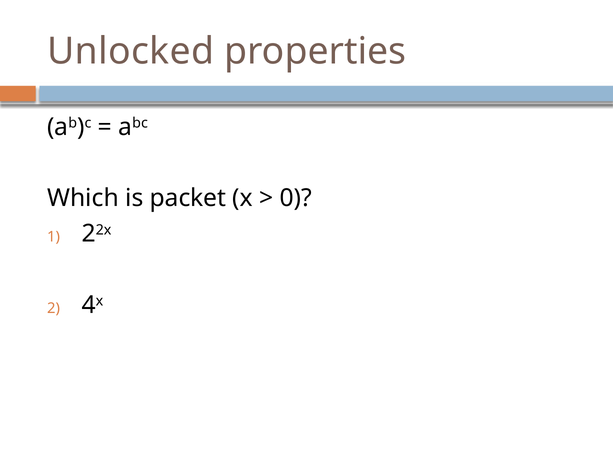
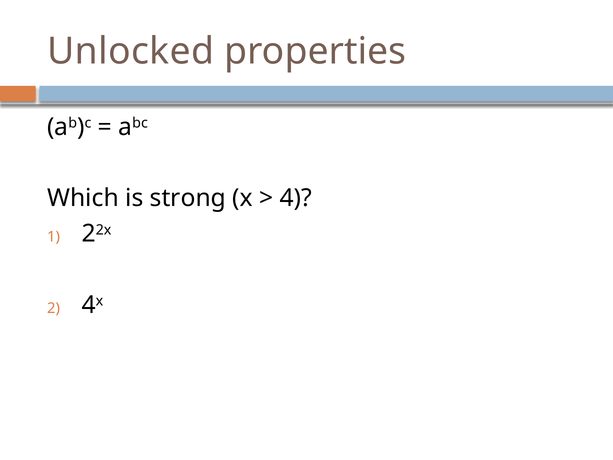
packet: packet -> strong
0: 0 -> 4
